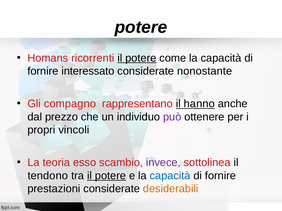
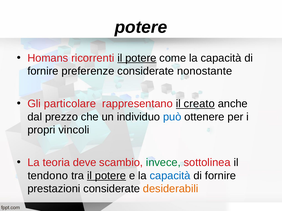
interessato: interessato -> preferenze
compagno: compagno -> particolare
hanno: hanno -> creato
può colour: purple -> blue
esso: esso -> deve
invece colour: purple -> green
